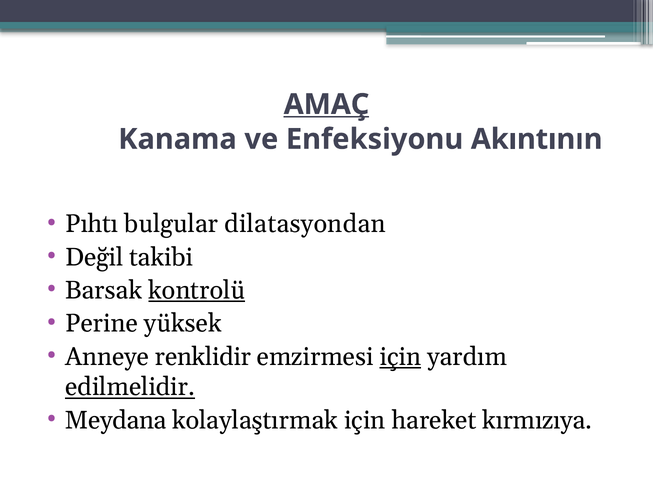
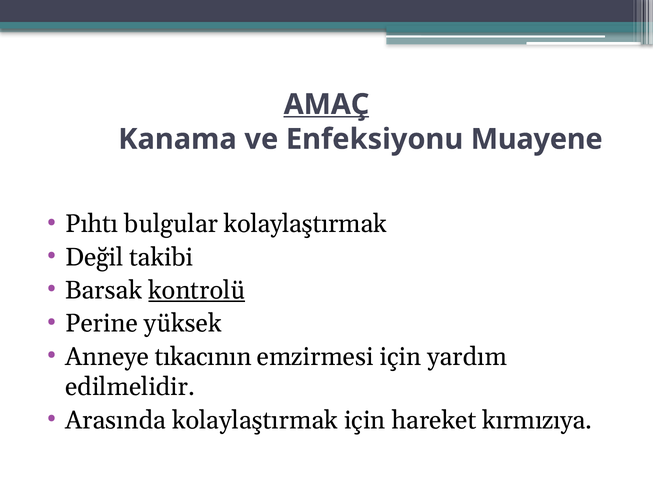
Akıntının: Akıntının -> Muayene
bulgular dilatasyondan: dilatasyondan -> kolaylaştırmak
renklidir: renklidir -> tıkacının
için at (400, 356) underline: present -> none
edilmelidir underline: present -> none
Meydana: Meydana -> Arasında
